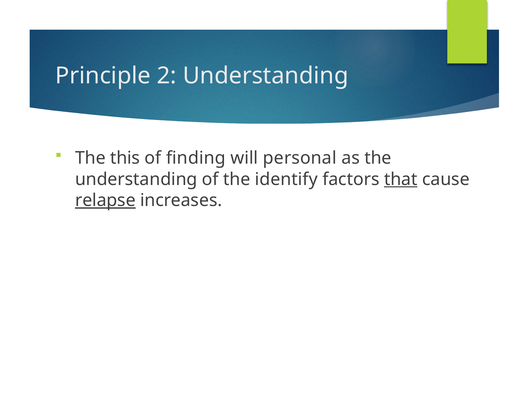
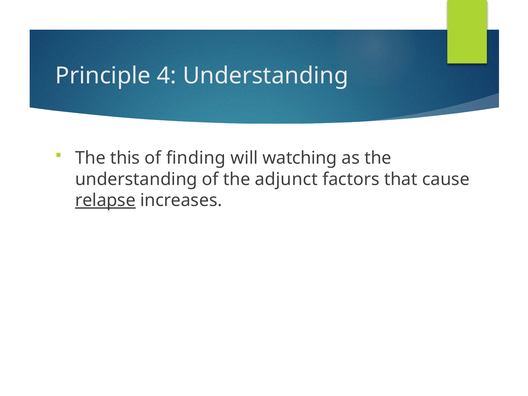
2: 2 -> 4
personal: personal -> watching
identify: identify -> adjunct
that underline: present -> none
